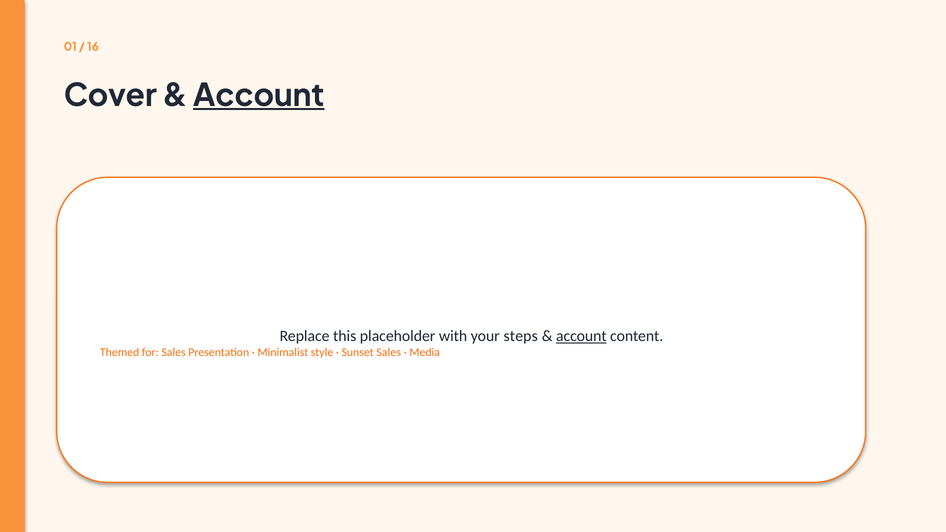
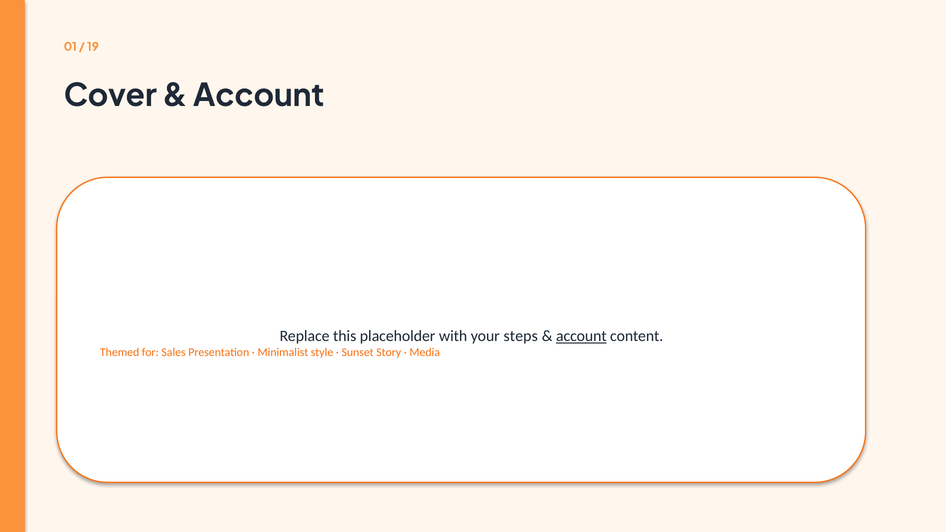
16: 16 -> 19
Account at (259, 96) underline: present -> none
Sunset Sales: Sales -> Story
